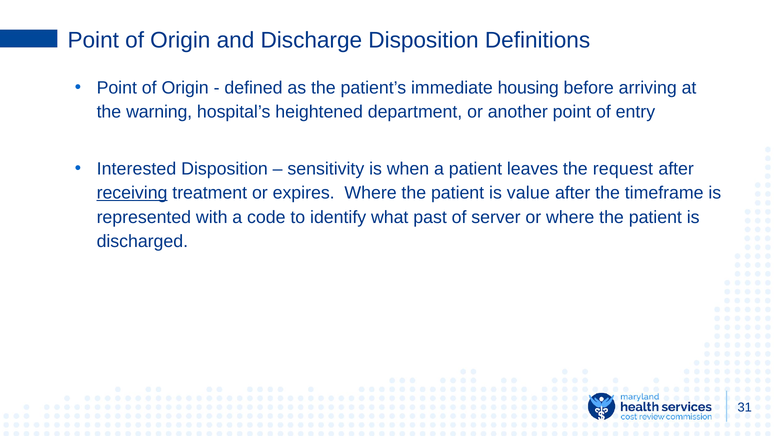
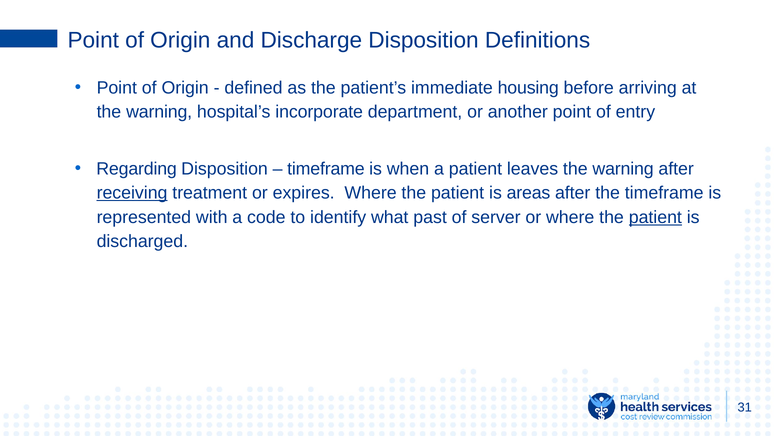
heightened: heightened -> incorporate
Interested: Interested -> Regarding
sensitivity at (326, 169): sensitivity -> timeframe
leaves the request: request -> warning
value: value -> areas
patient at (655, 217) underline: none -> present
